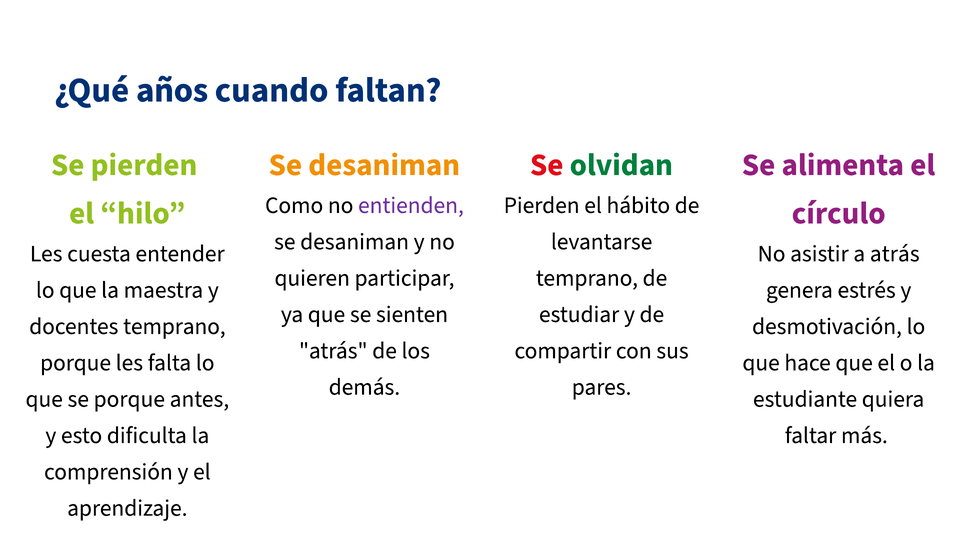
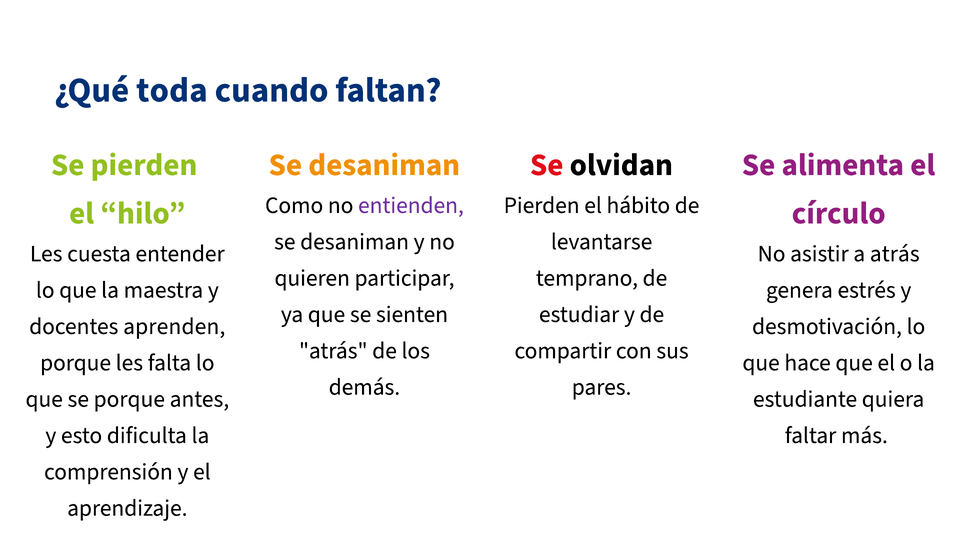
años: años -> toda
olvidan colour: green -> black
docentes temprano: temprano -> aprenden
